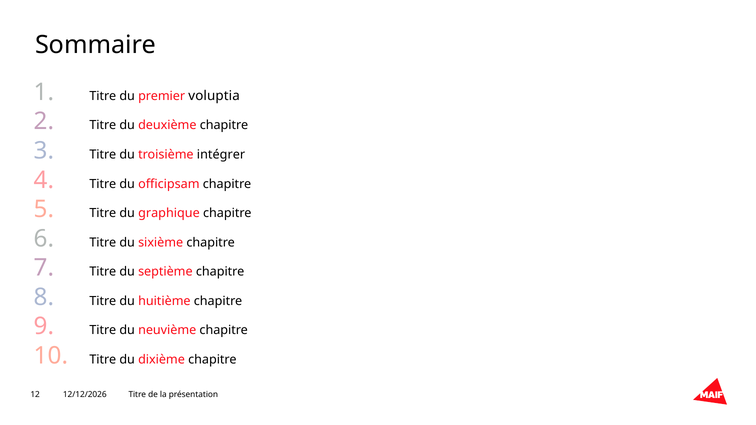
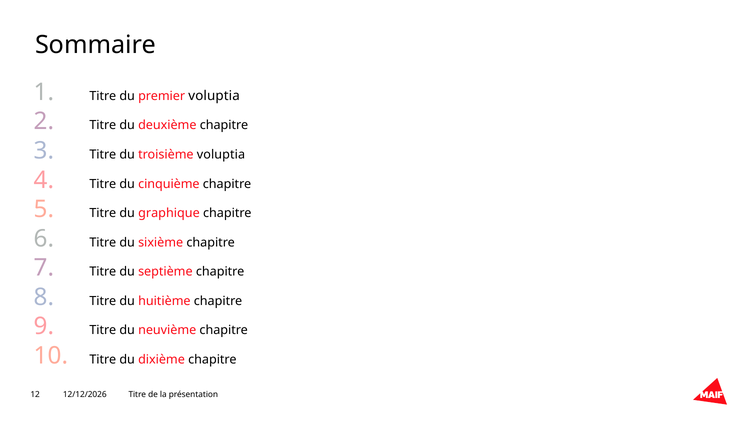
troisième intégrer: intégrer -> voluptia
officipsam: officipsam -> cinquième
